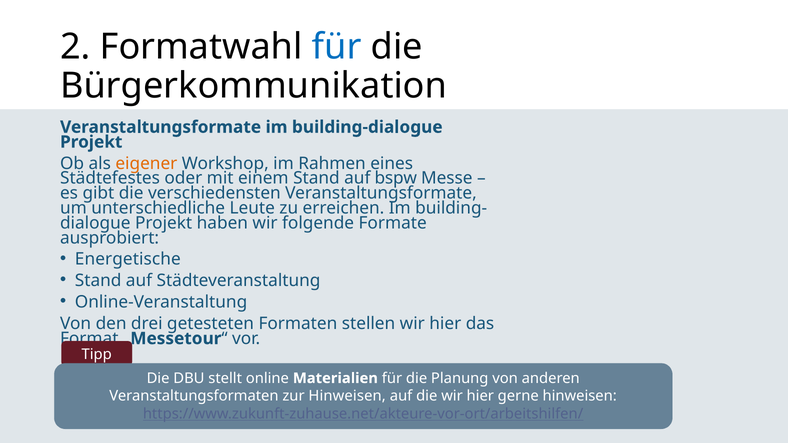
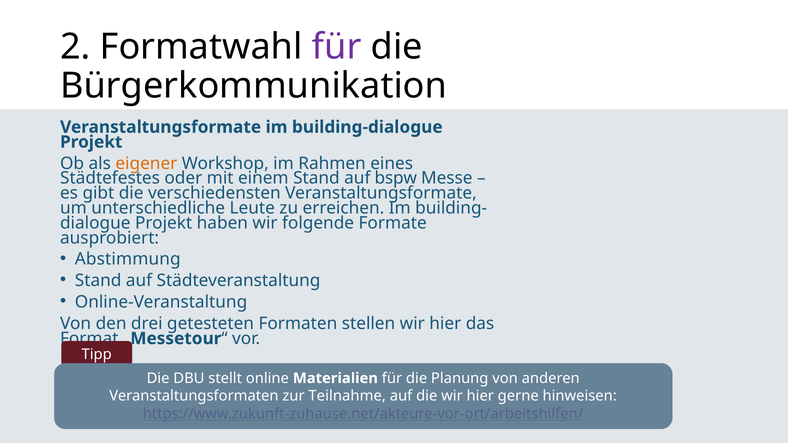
für at (337, 47) colour: blue -> purple
Energetische: Energetische -> Abstimmung
zur Hinweisen: Hinweisen -> Teilnahme
